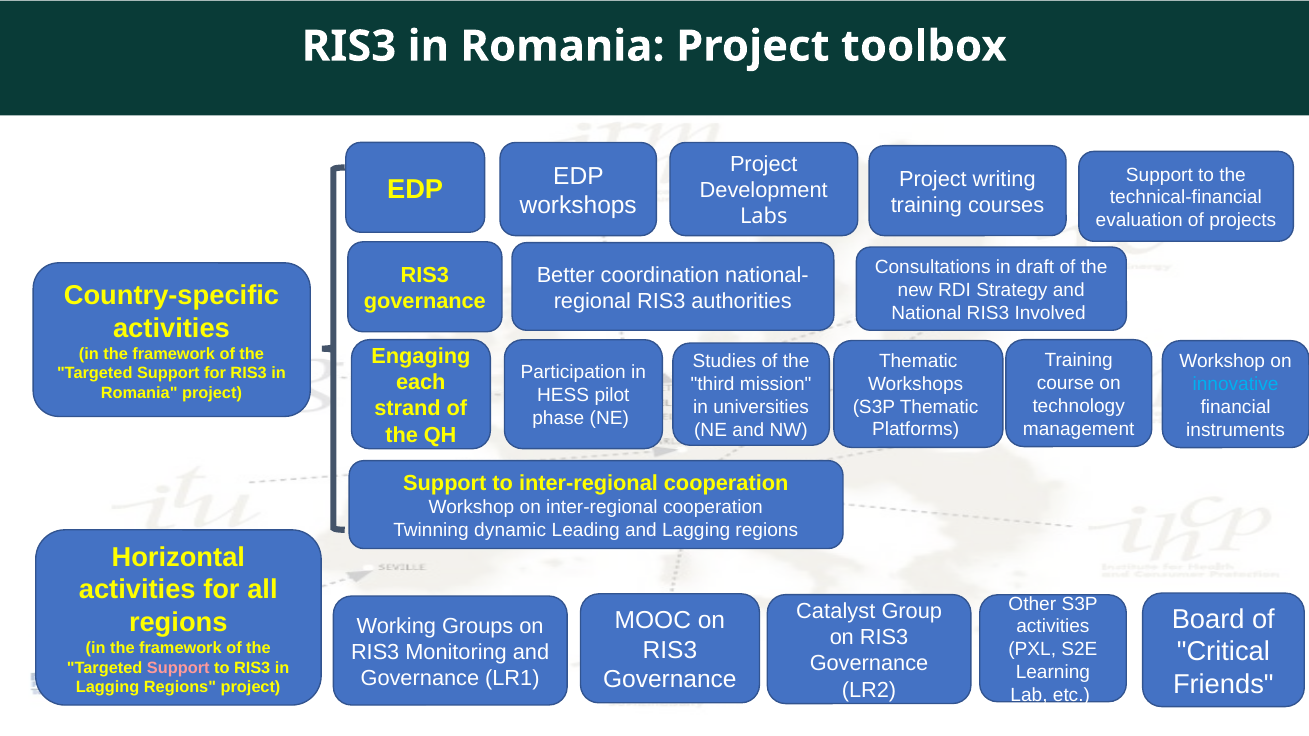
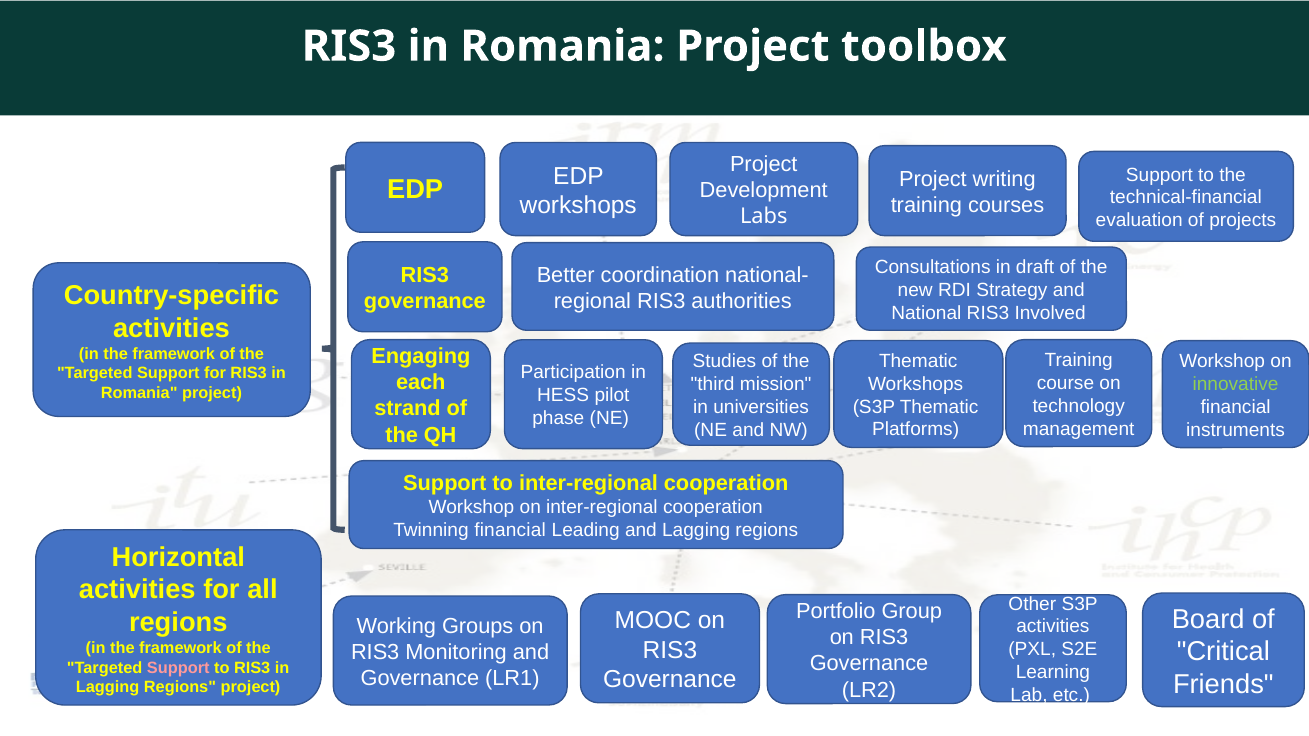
innovative colour: light blue -> light green
Twinning dynamic: dynamic -> financial
Catalyst: Catalyst -> Portfolio
